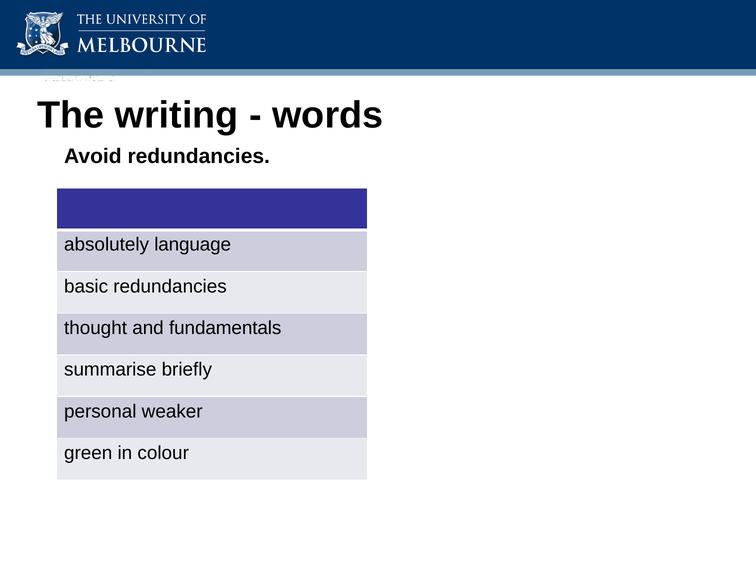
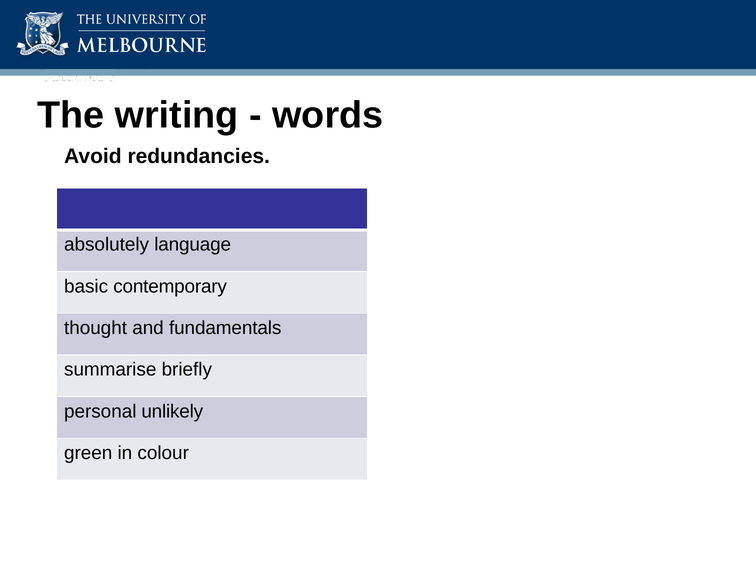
basic redundancies: redundancies -> contemporary
weaker: weaker -> unlikely
